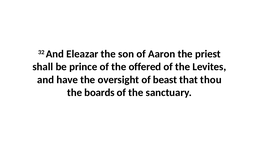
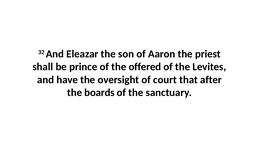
beast: beast -> court
thou: thou -> after
